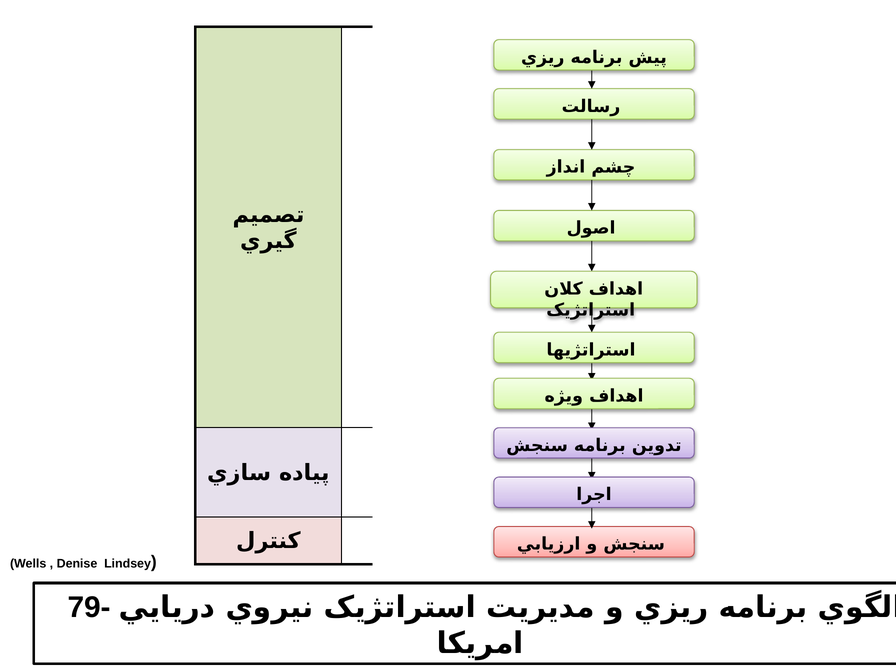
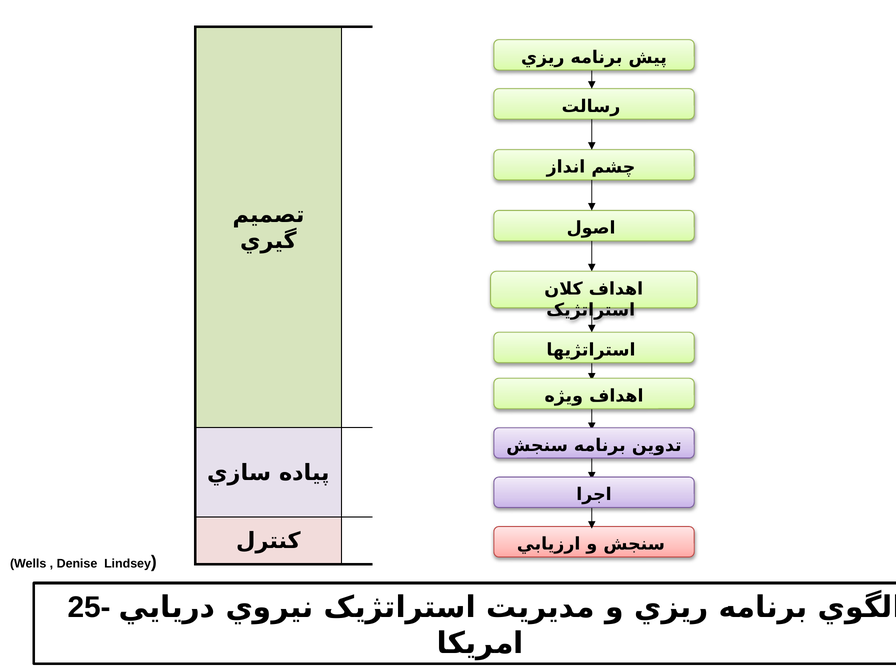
79-: 79- -> 25-
